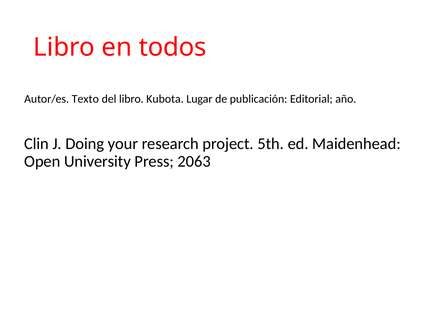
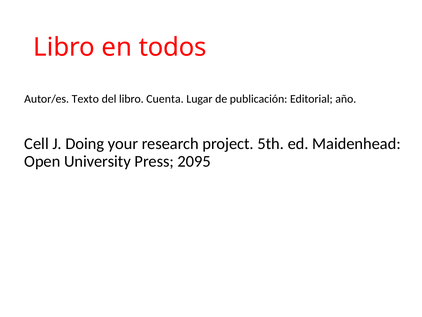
Kubota: Kubota -> Cuenta
Clin: Clin -> Cell
2063: 2063 -> 2095
